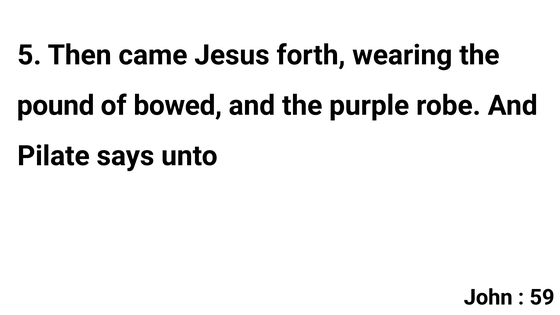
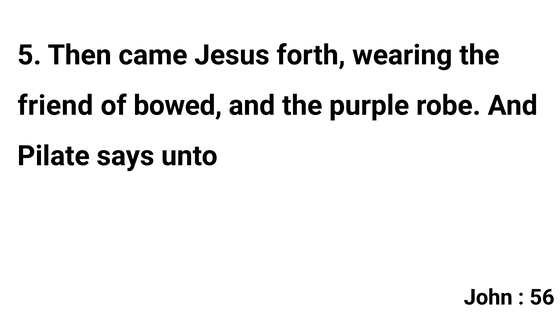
pound: pound -> friend
59: 59 -> 56
